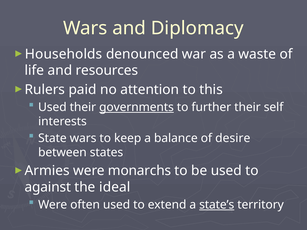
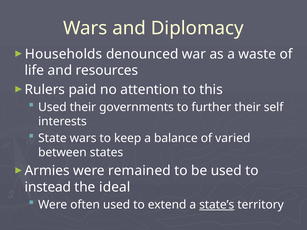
governments underline: present -> none
desire: desire -> varied
monarchs: monarchs -> remained
against: against -> instead
